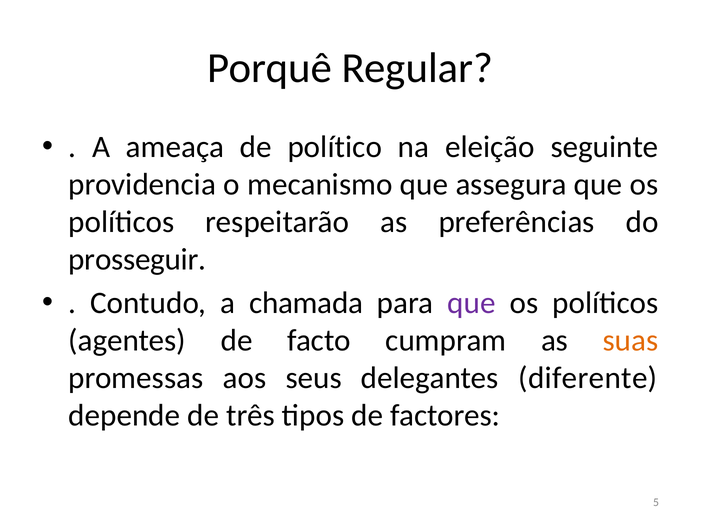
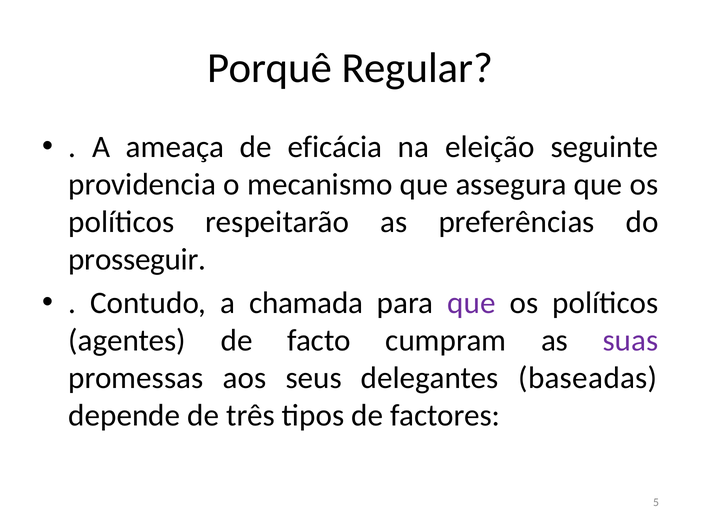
político: político -> eficácia
suas colour: orange -> purple
diferente: diferente -> baseadas
